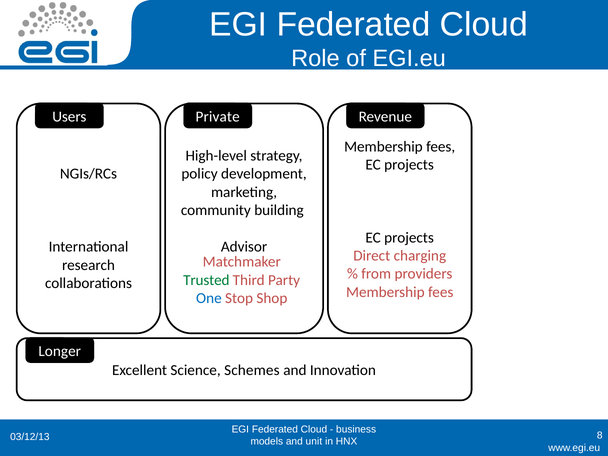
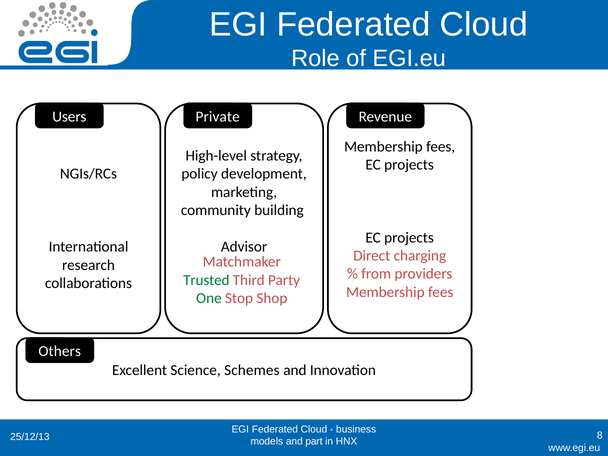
One colour: blue -> green
Longer: Longer -> Others
03/12/13: 03/12/13 -> 25/12/13
unit: unit -> part
